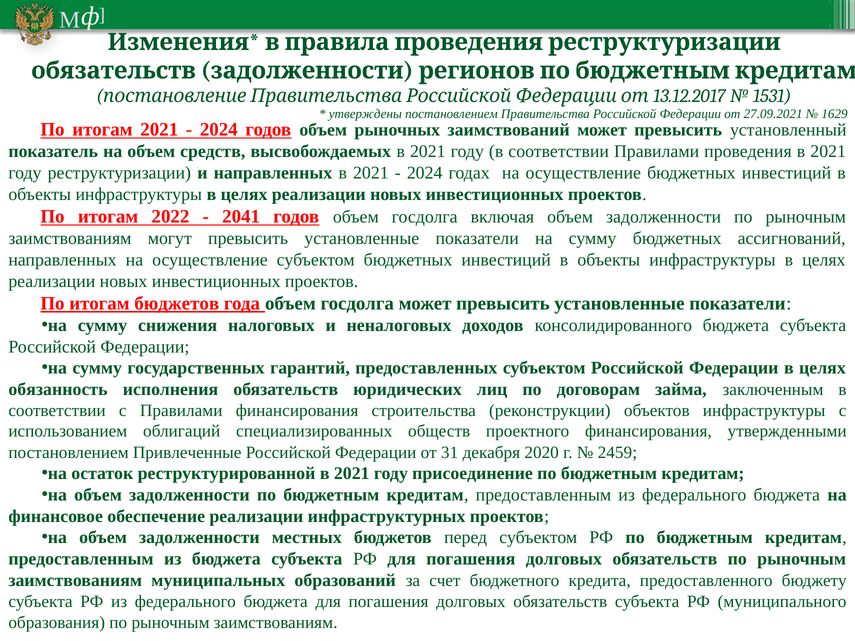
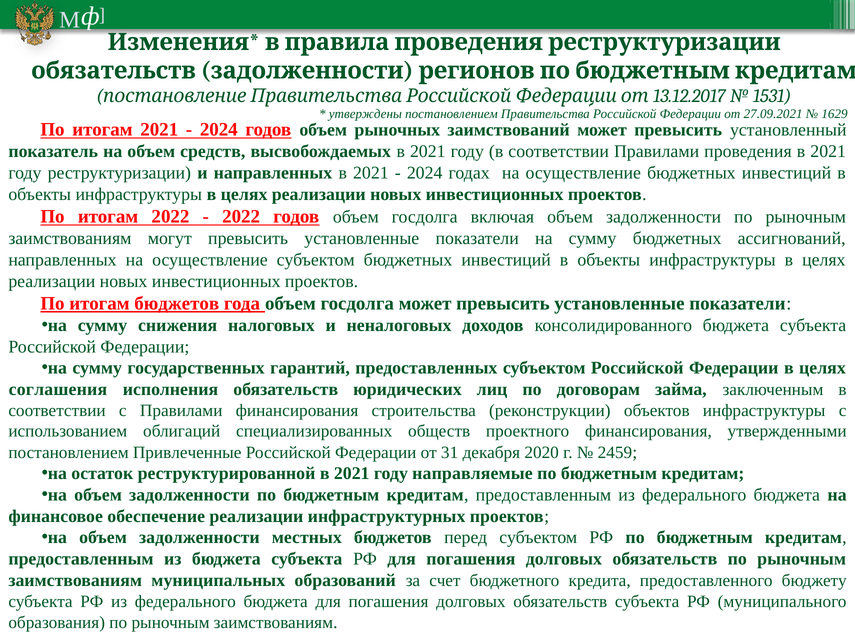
2041 at (241, 217): 2041 -> 2022
обязанность: обязанность -> соглашения
присоединение: присоединение -> направляемые
